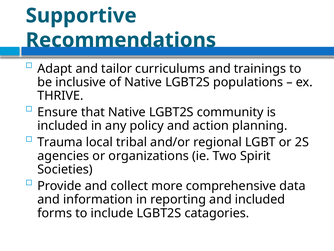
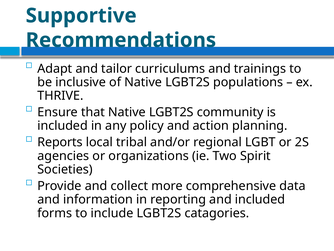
Trauma: Trauma -> Reports
